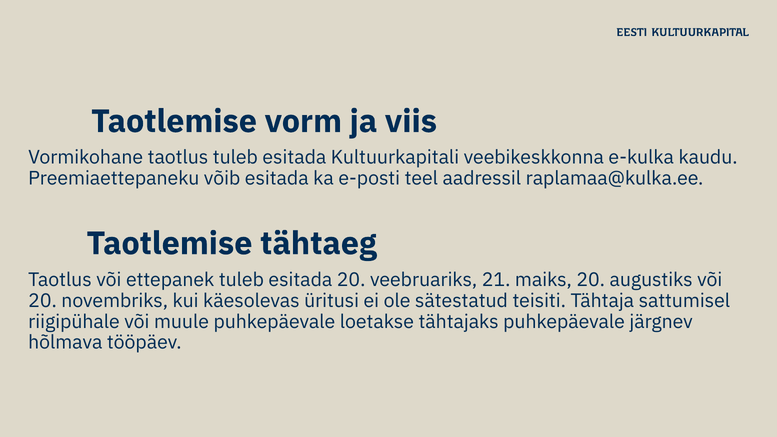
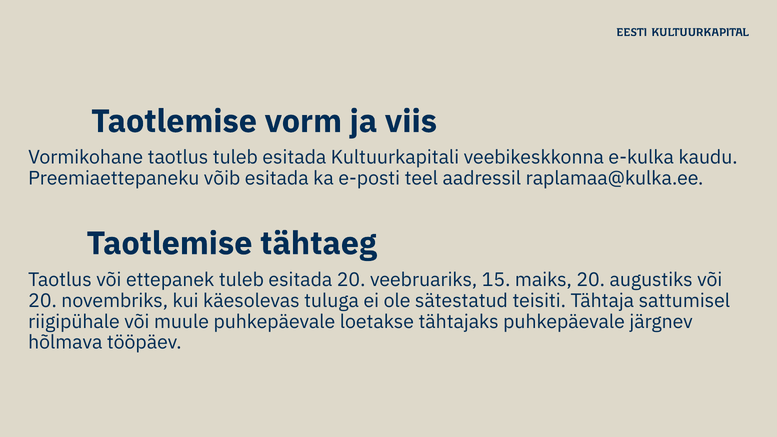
21: 21 -> 15
üritusi: üritusi -> tuluga
